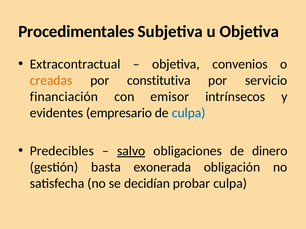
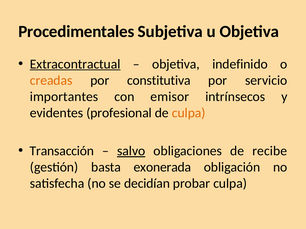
Extracontractual underline: none -> present
convenios: convenios -> indefinido
financiación: financiación -> importantes
empresario: empresario -> profesional
culpa at (189, 113) colour: blue -> orange
Predecibles: Predecibles -> Transacción
dinero: dinero -> recibe
